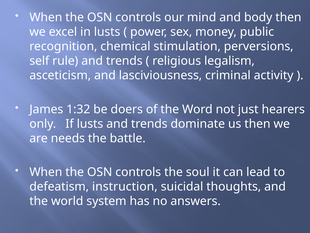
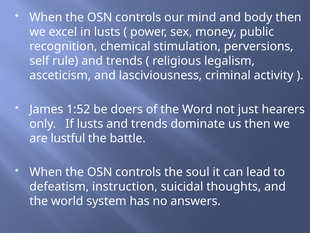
1:32: 1:32 -> 1:52
needs: needs -> lustful
